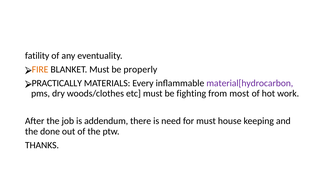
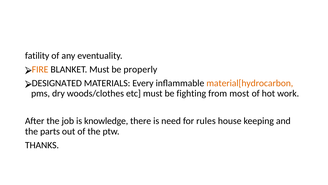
PRACTICALLY: PRACTICALLY -> DESIGNATED
material[hydrocarbon colour: purple -> orange
addendum: addendum -> knowledge
for must: must -> rules
done: done -> parts
